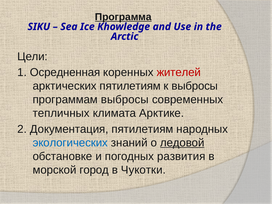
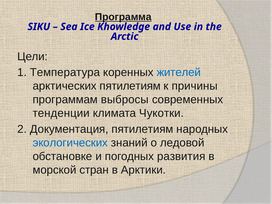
Осредненная: Осредненная -> Температура
жителей colour: red -> blue
к выбросы: выбросы -> причины
тепличных: тепличных -> тенденции
Арктике: Арктике -> Чукотки
ледовой underline: present -> none
город: город -> стран
Чукотки: Чукотки -> Арктики
